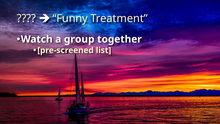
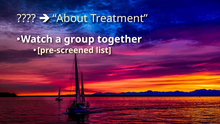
Funny: Funny -> About
